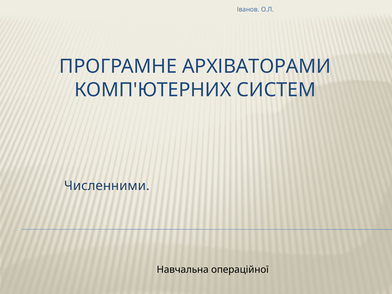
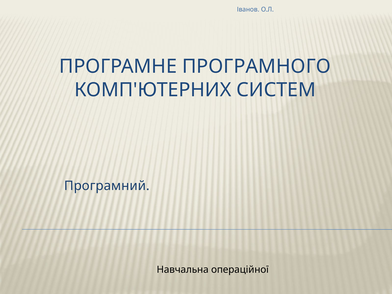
АРХІВАТОРАМИ: АРХІВАТОРАМИ -> ПРОГРАМНОГО
Численними: Численними -> Програмний
